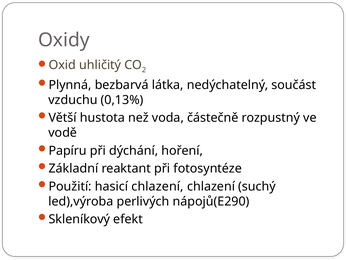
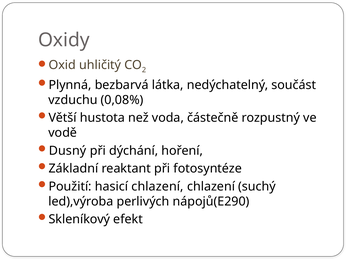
0,13%: 0,13% -> 0,08%
Papíru: Papíru -> Dusný
